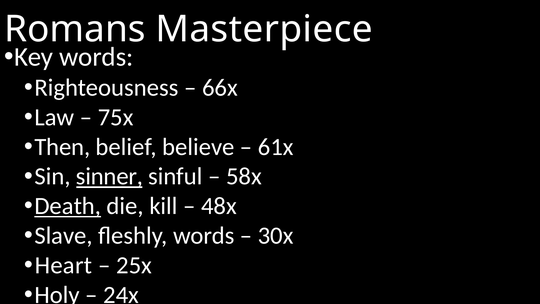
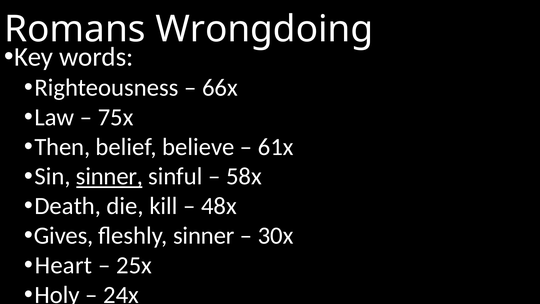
Masterpiece: Masterpiece -> Wrongdoing
Death underline: present -> none
Slave: Slave -> Gives
fleshly words: words -> sinner
